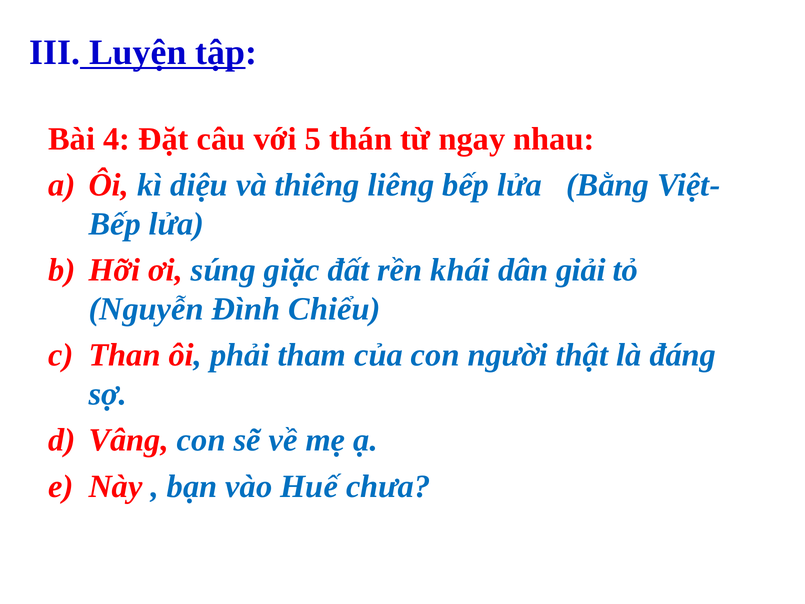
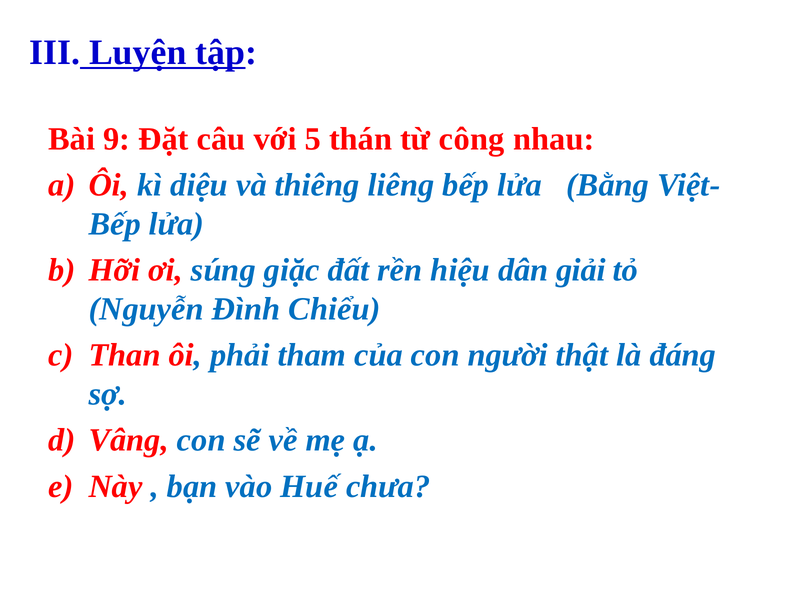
4: 4 -> 9
ngay: ngay -> công
khái: khái -> hiệu
